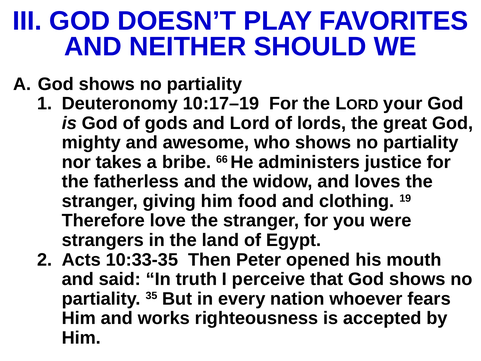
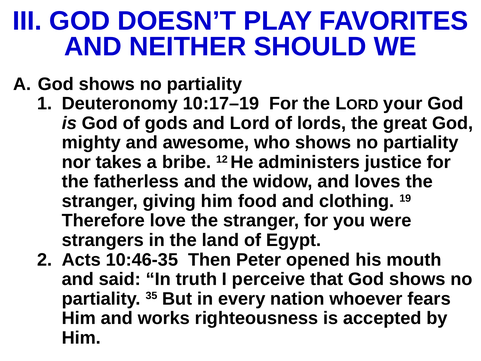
66: 66 -> 12
10:33-35: 10:33-35 -> 10:46-35
